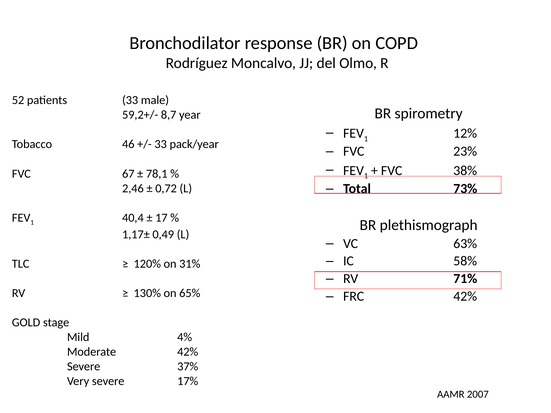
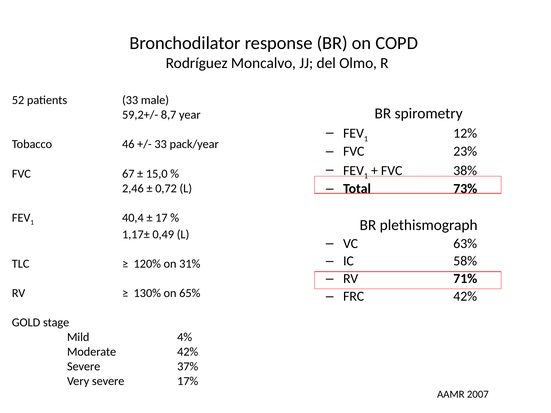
78,1: 78,1 -> 15,0
